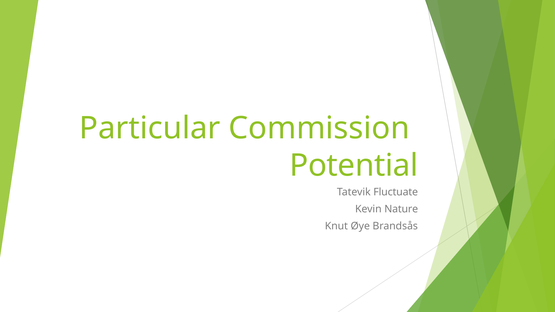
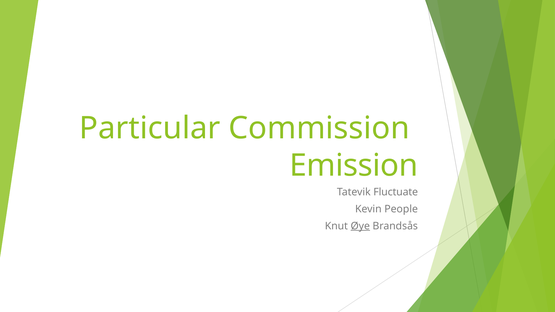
Potential: Potential -> Emission
Nature: Nature -> People
Øye underline: none -> present
